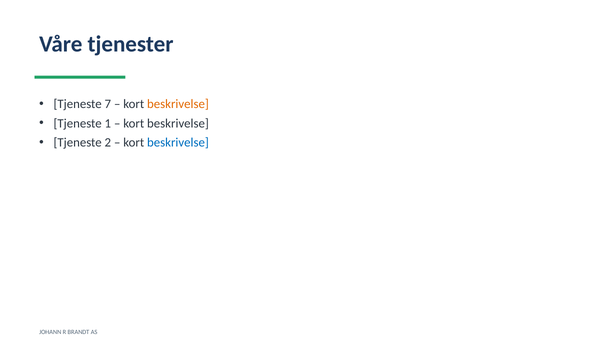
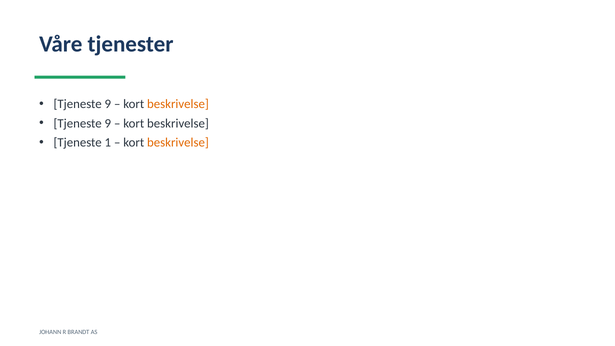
7 at (108, 104): 7 -> 9
1 at (108, 123): 1 -> 9
2: 2 -> 1
beskrivelse at (178, 143) colour: blue -> orange
